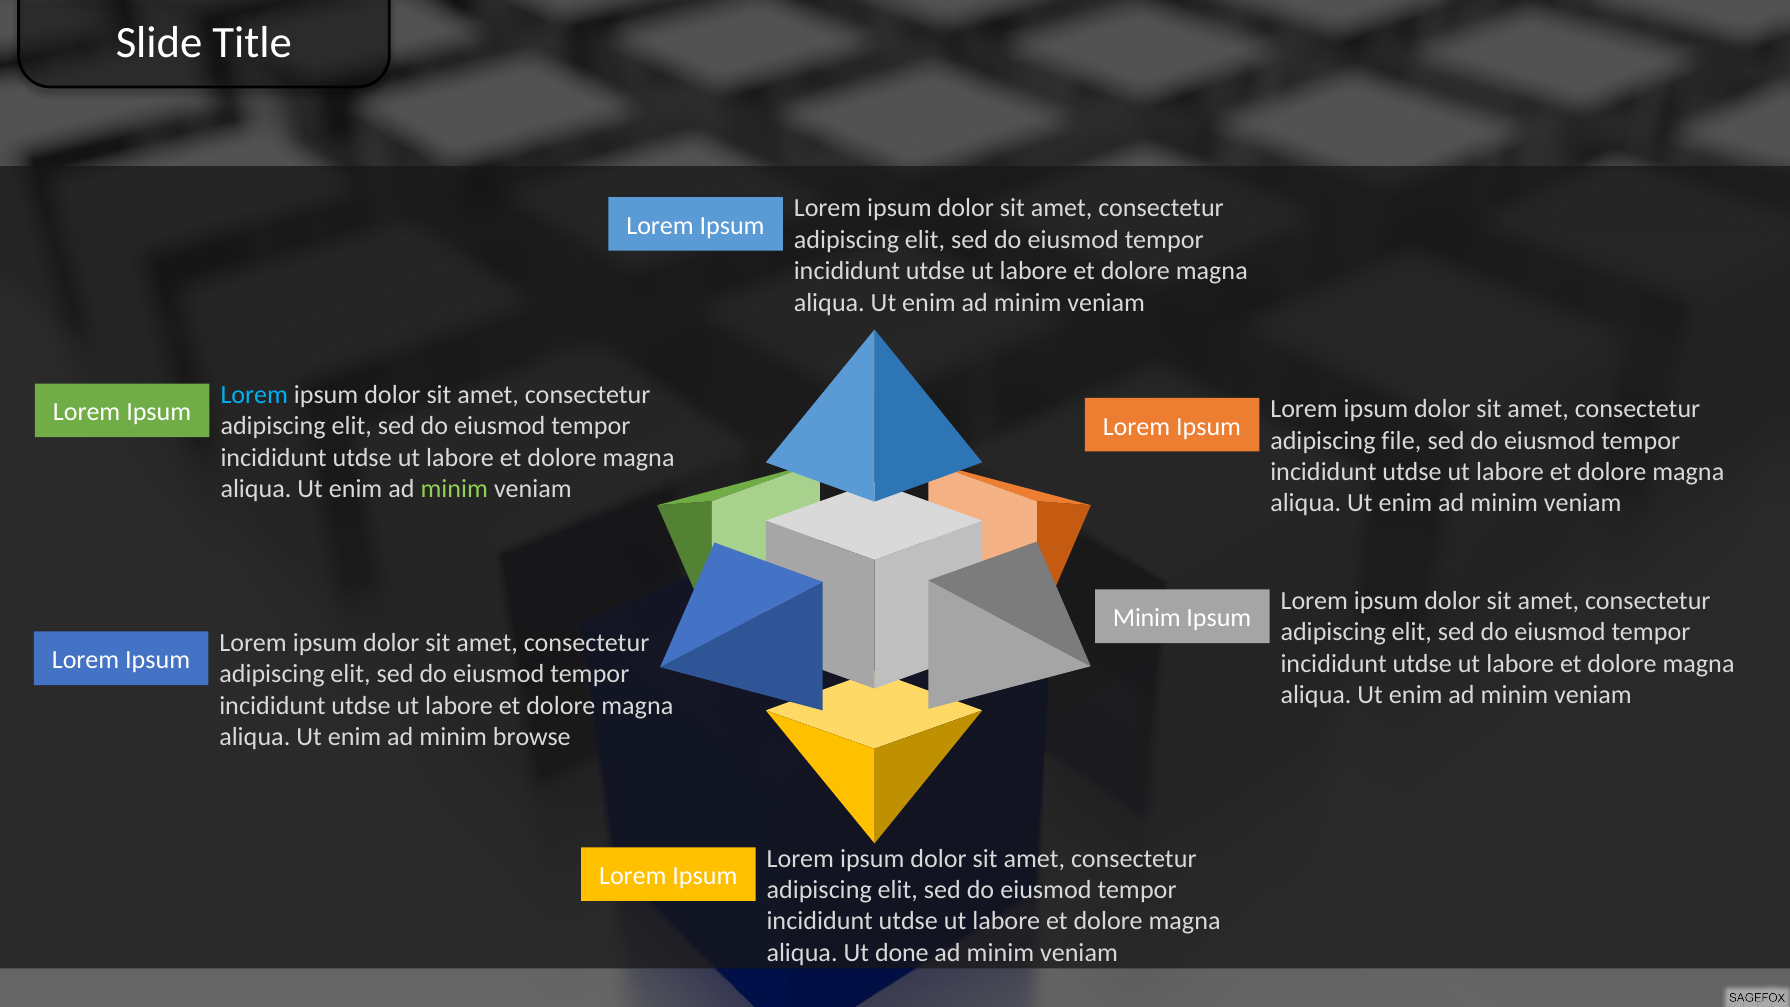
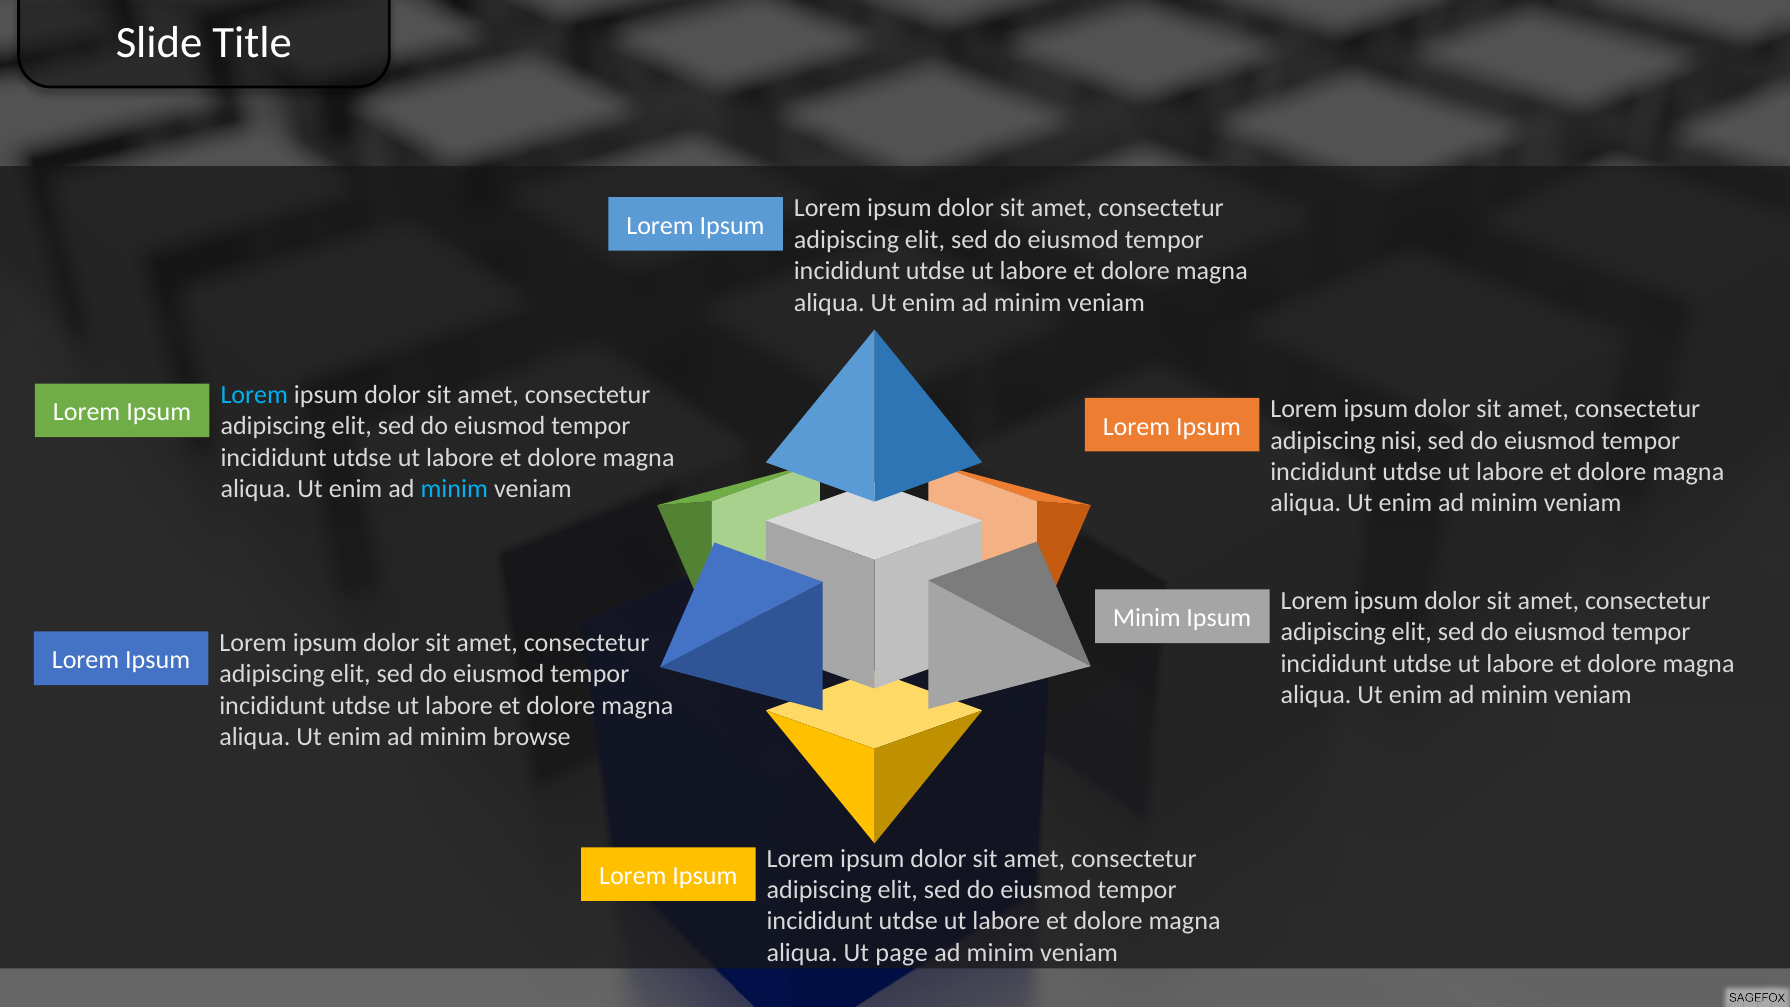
file: file -> nisi
minim at (454, 489) colour: light green -> light blue
done: done -> page
